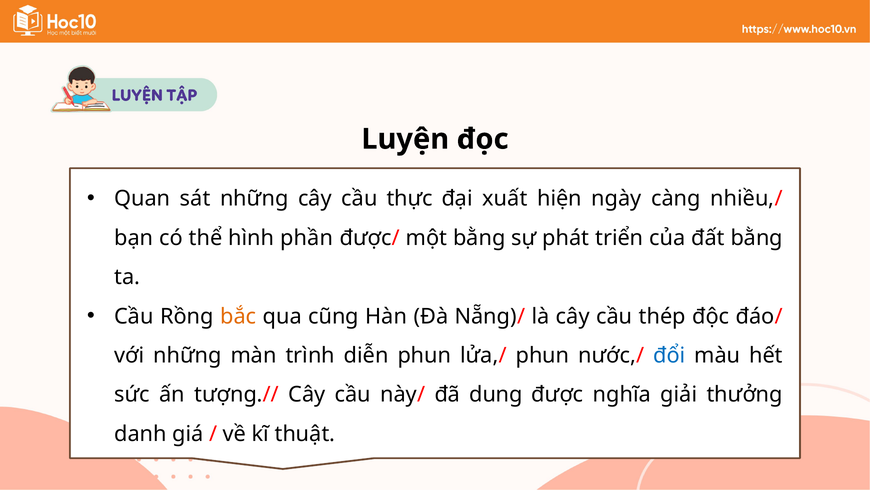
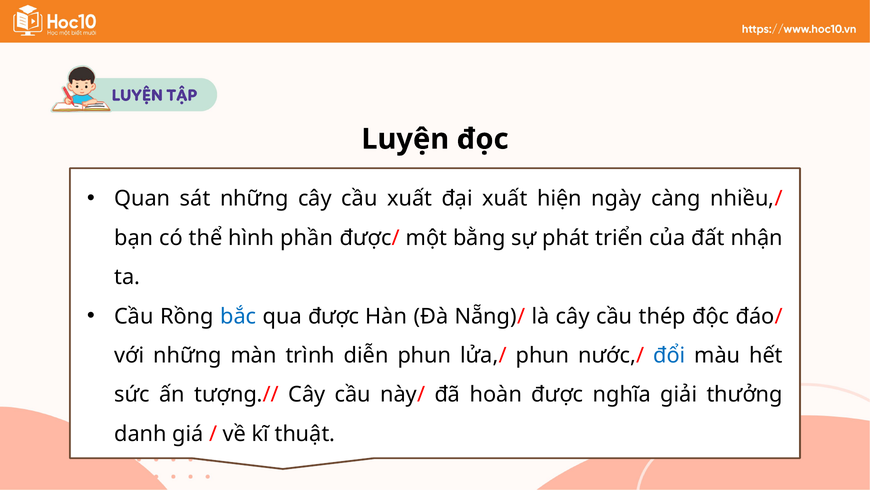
cầu thực: thực -> xuất
đất bằng: bằng -> nhận
bắc colour: orange -> blue
qua cũng: cũng -> được
dung: dung -> hoàn
